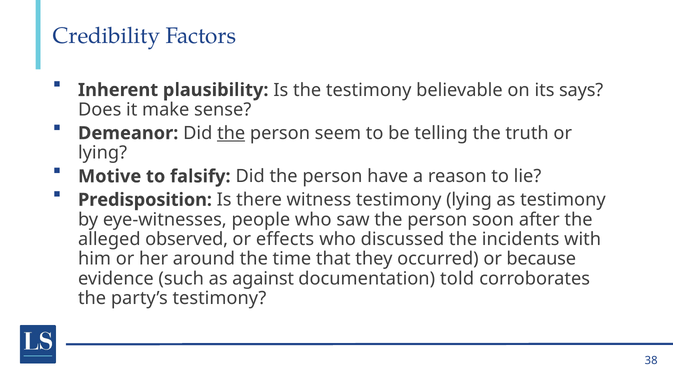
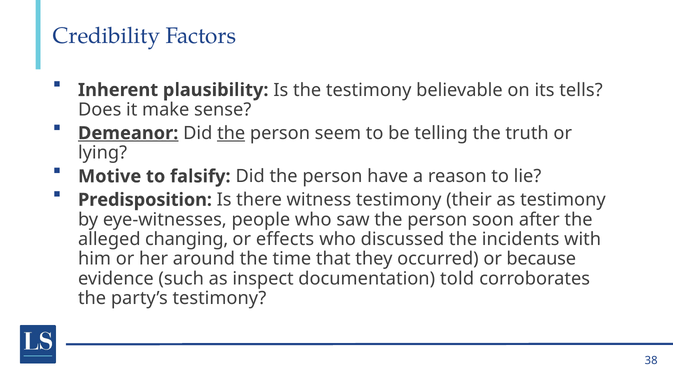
says: says -> tells
Demeanor underline: none -> present
testimony lying: lying -> their
observed: observed -> changing
against: against -> inspect
